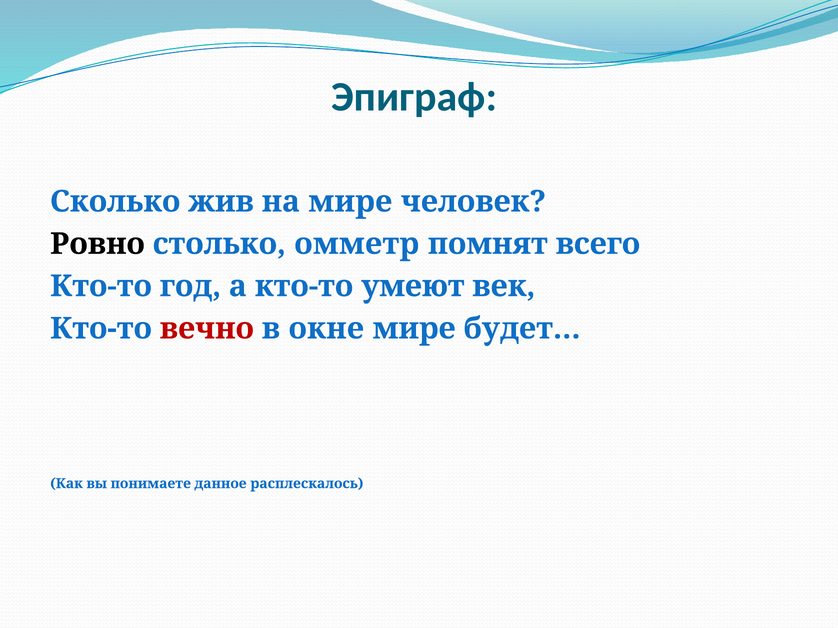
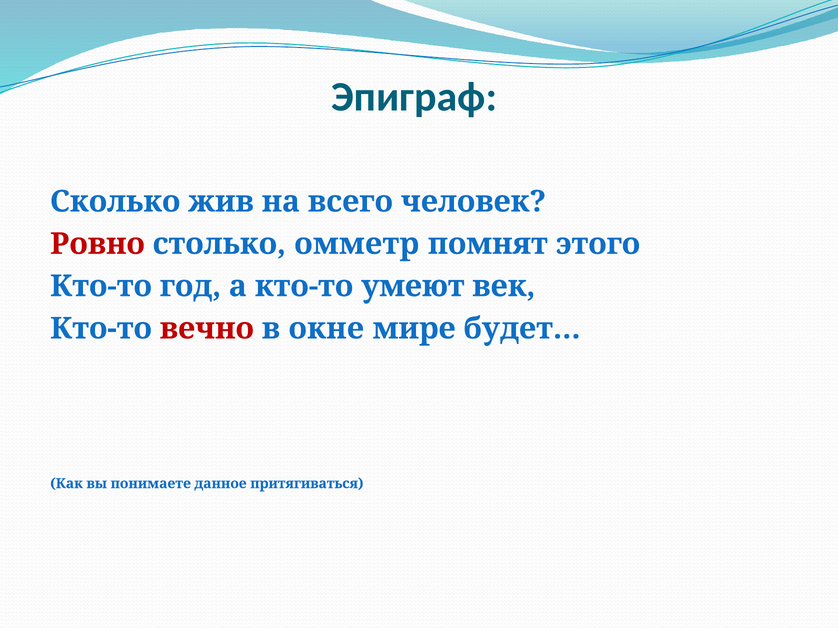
на мире: мире -> всего
Ровно colour: black -> red
всего: всего -> этого
расплескалось: расплескалось -> притягиваться
